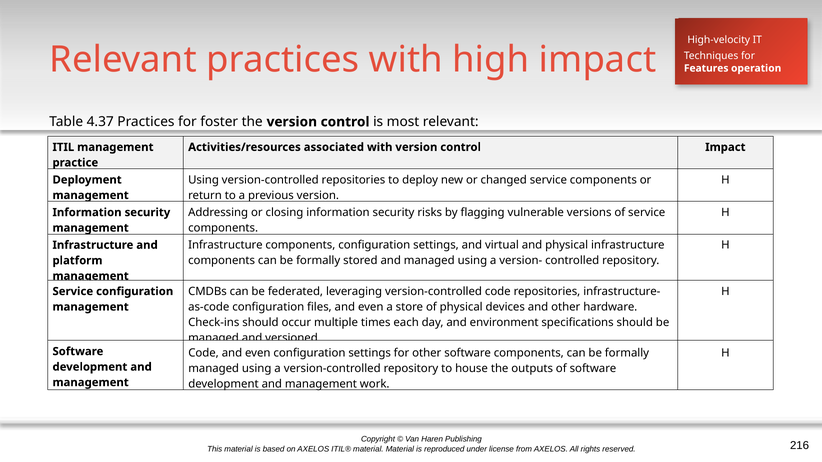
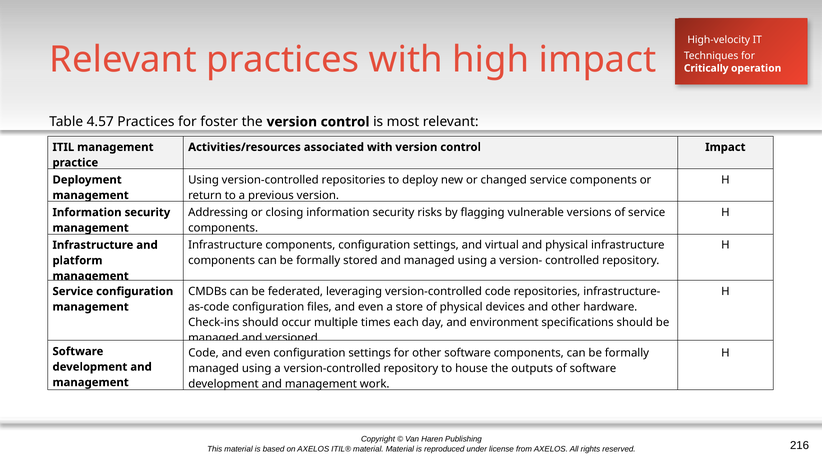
Features: Features -> Critically
4.37: 4.37 -> 4.57
